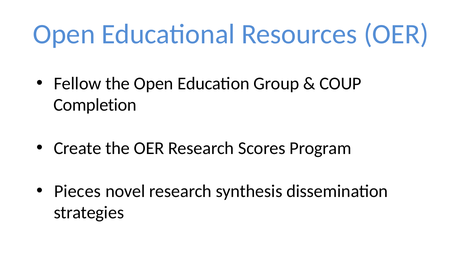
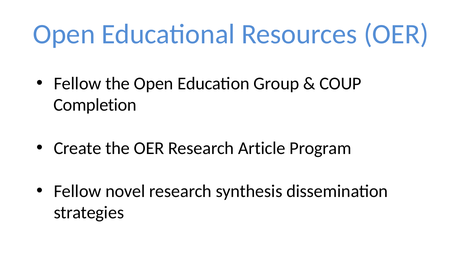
Scores: Scores -> Article
Pieces at (77, 191): Pieces -> Fellow
